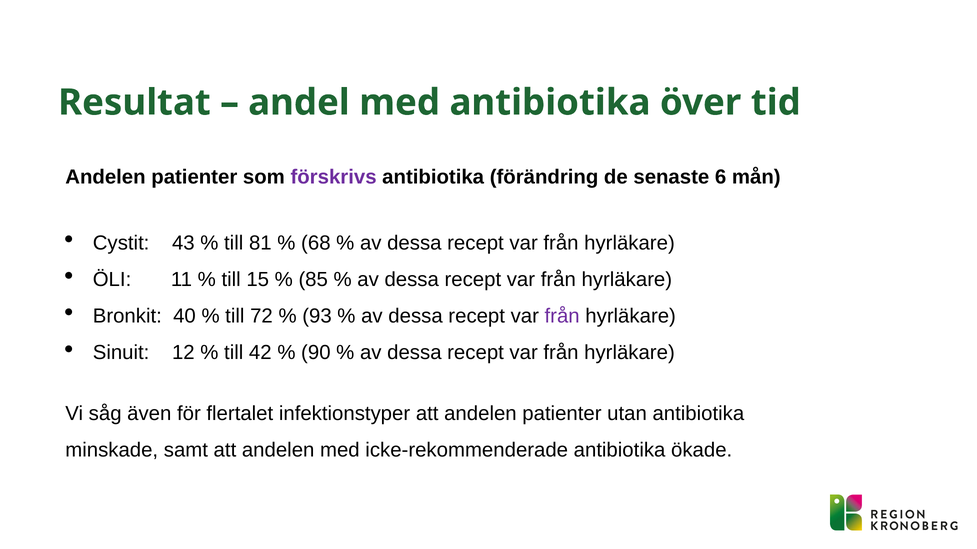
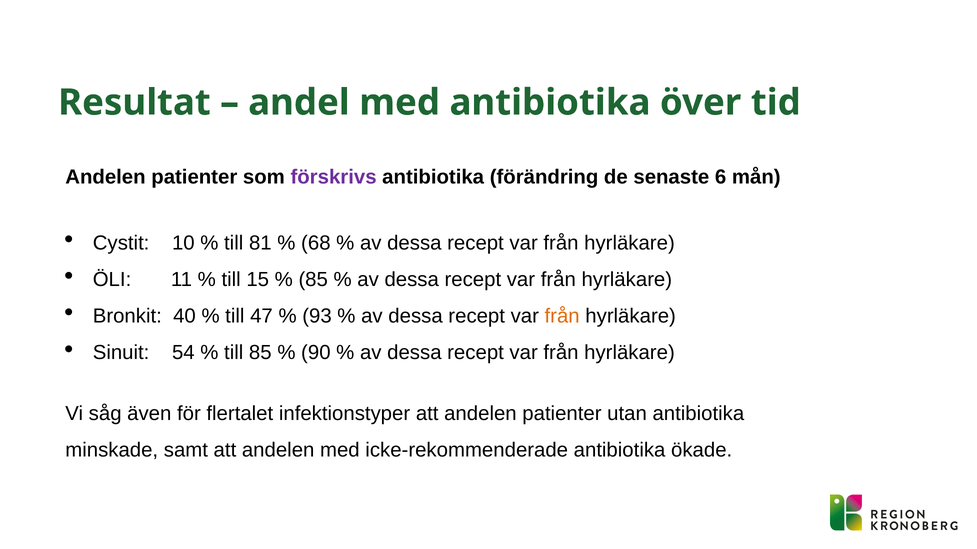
43: 43 -> 10
72: 72 -> 47
från at (562, 316) colour: purple -> orange
12: 12 -> 54
till 42: 42 -> 85
